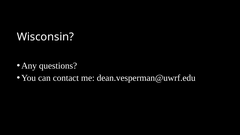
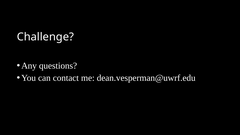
Wisconsin: Wisconsin -> Challenge
